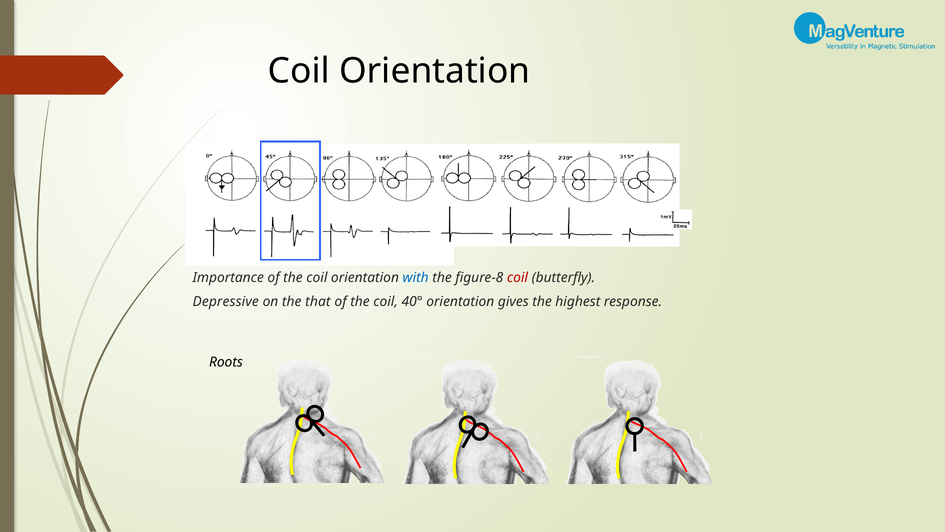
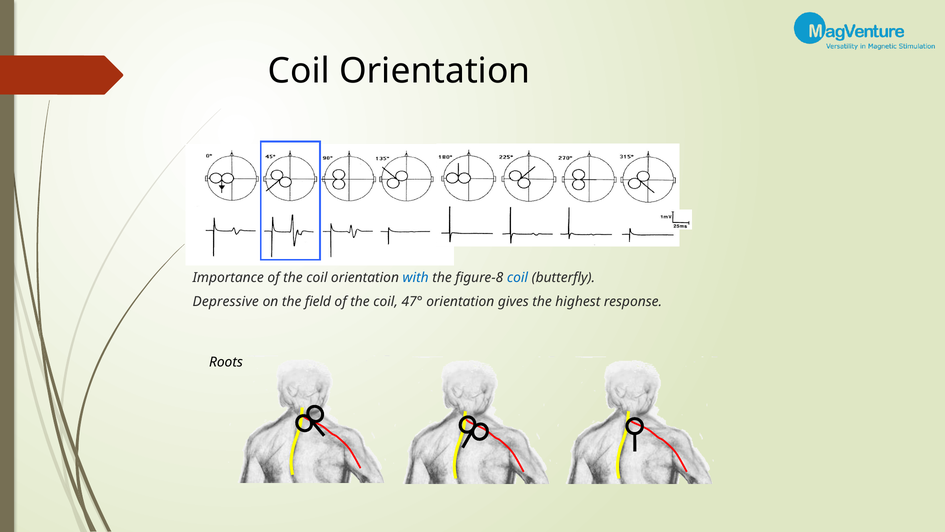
coil at (517, 277) colour: red -> blue
that: that -> field
40°: 40° -> 47°
